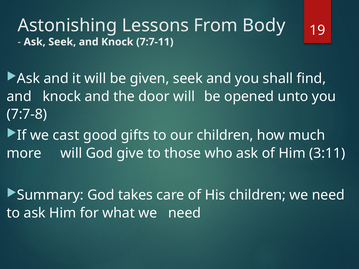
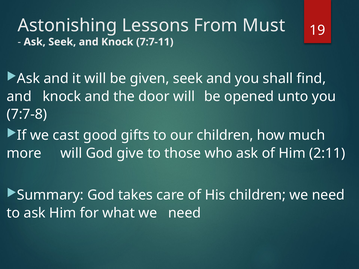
Body: Body -> Must
3:11: 3:11 -> 2:11
